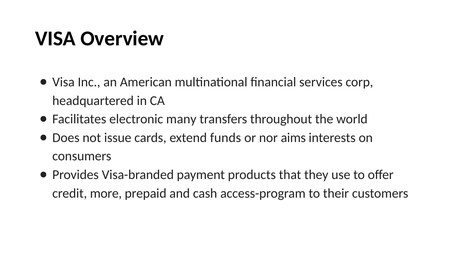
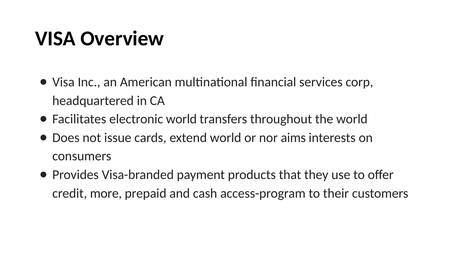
electronic many: many -> world
extend funds: funds -> world
